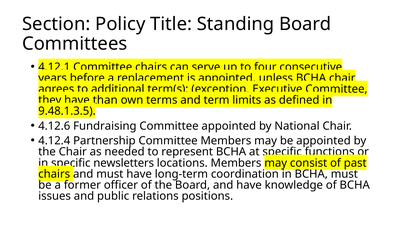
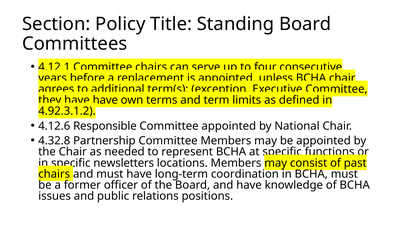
than at (105, 100): than -> have
9.48.1.3.5: 9.48.1.3.5 -> 4.92.3.1.2
Fundraising: Fundraising -> Responsible
4.12.4: 4.12.4 -> 4.32.8
